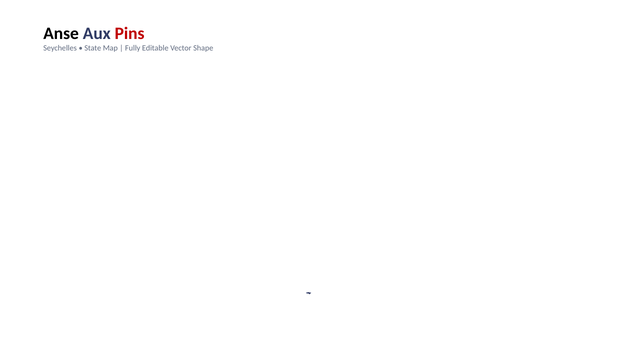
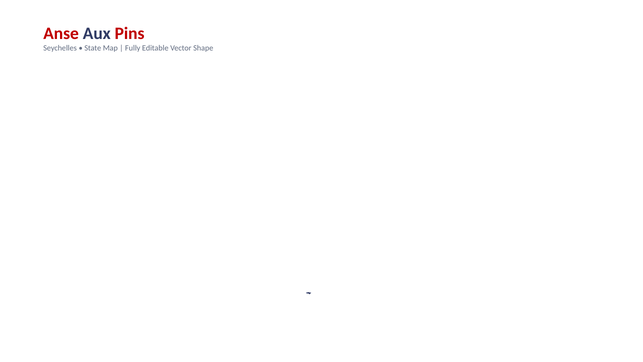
Anse colour: black -> red
